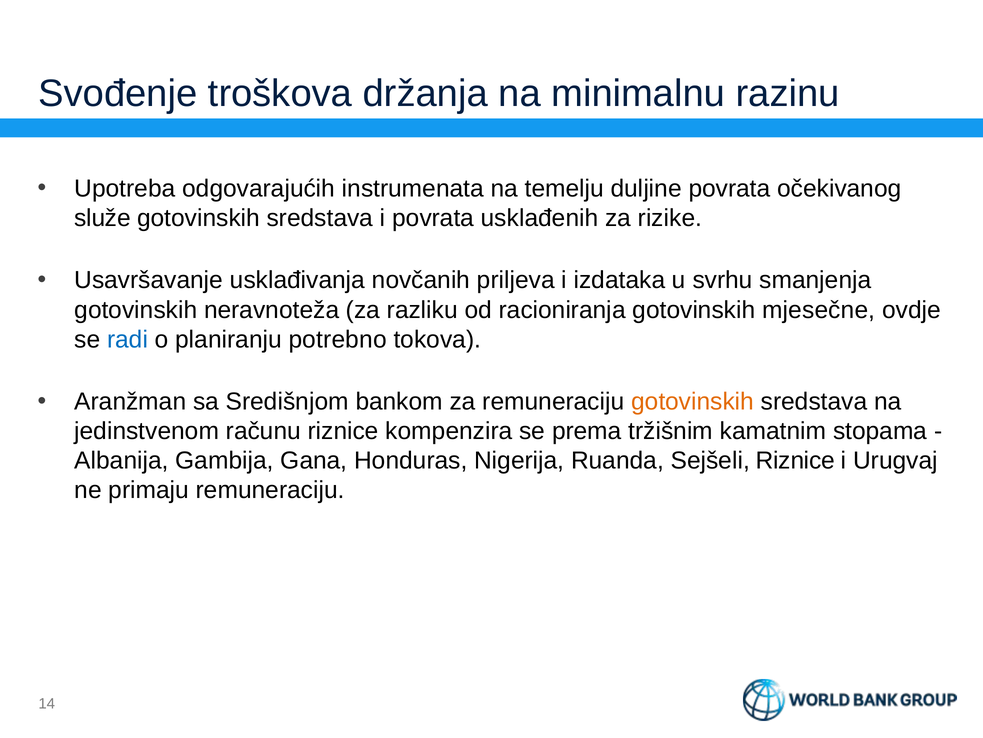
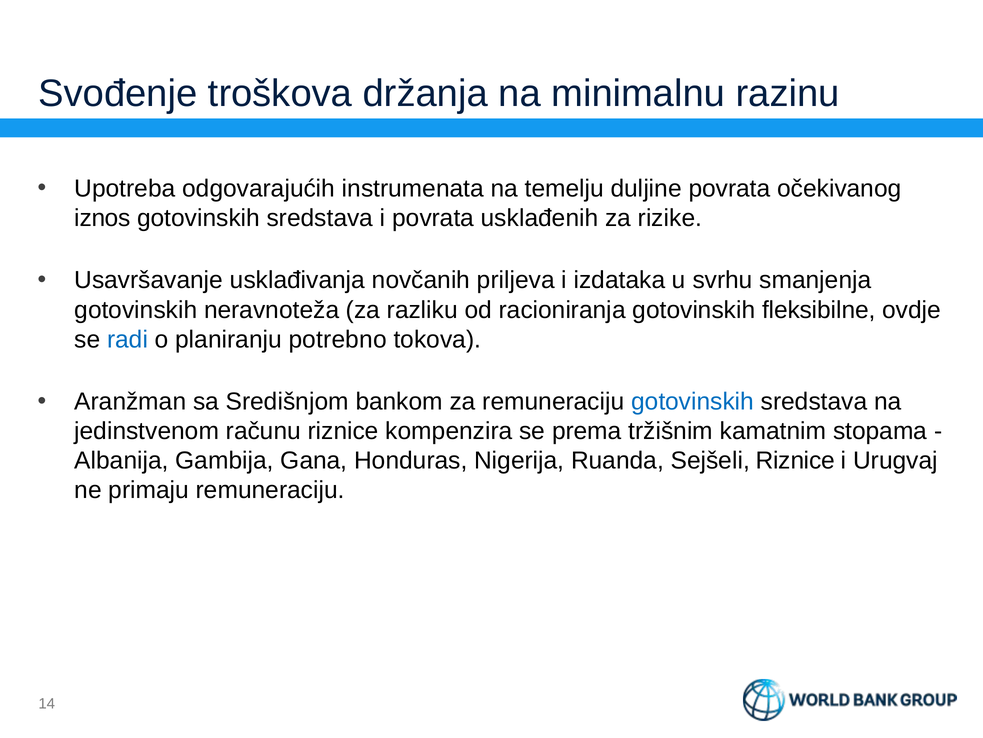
služe: služe -> iznos
mjesečne: mjesečne -> fleksibilne
gotovinskih at (693, 401) colour: orange -> blue
